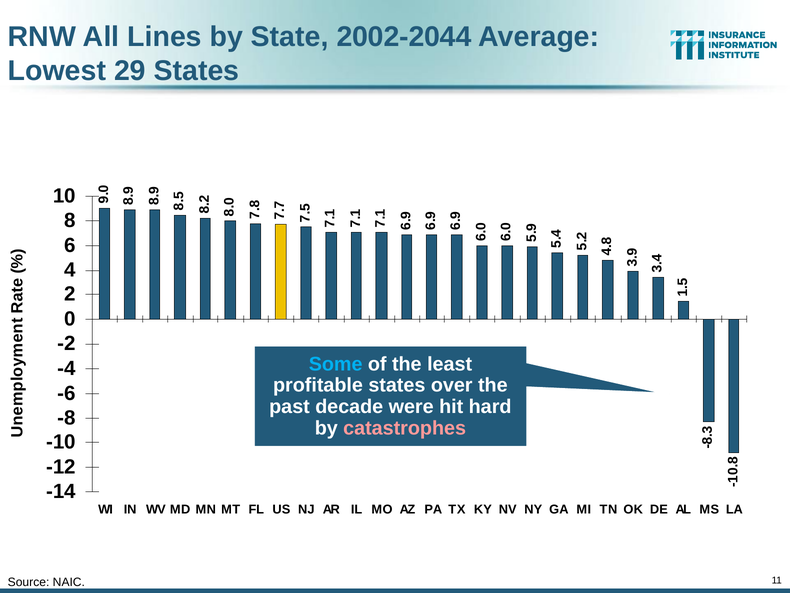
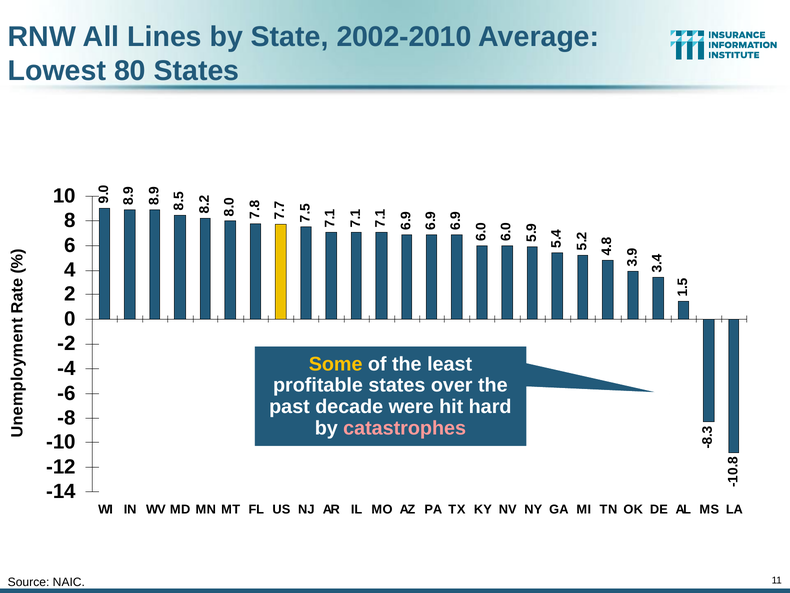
2002-2044: 2002-2044 -> 2002-2010
29: 29 -> 80
Some colour: light blue -> yellow
